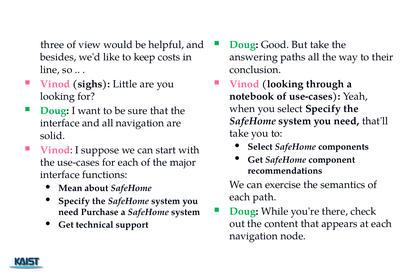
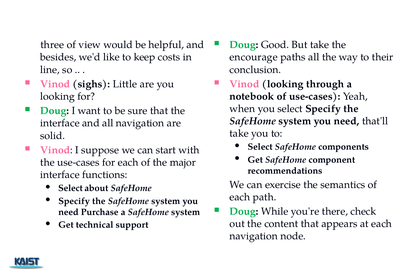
answering: answering -> encourage
Mean at (70, 188): Mean -> Select
